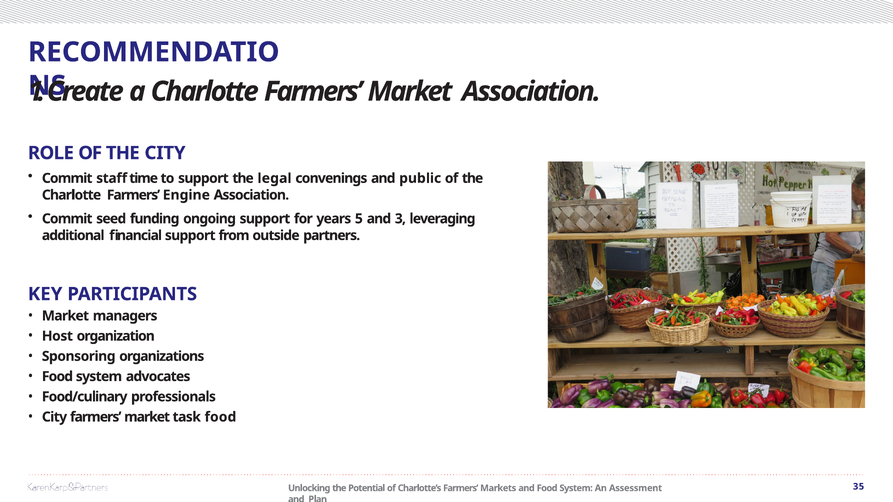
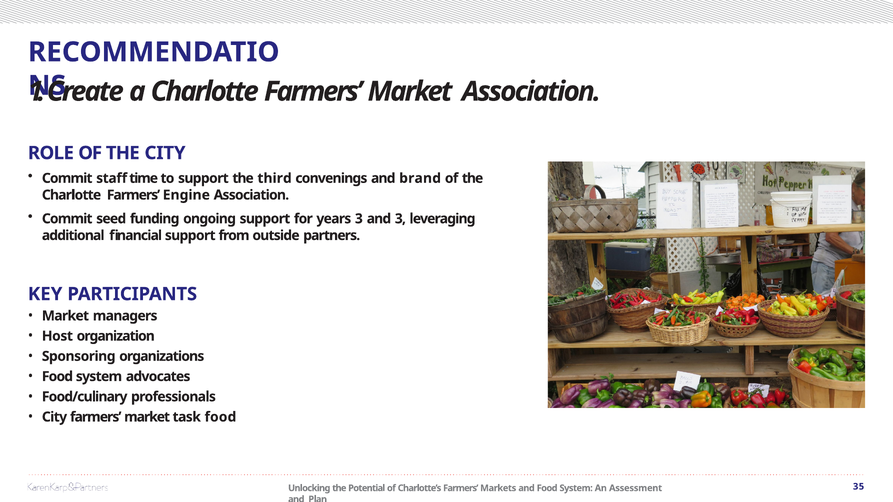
legal: legal -> third
public: public -> brand
years 5: 5 -> 3
